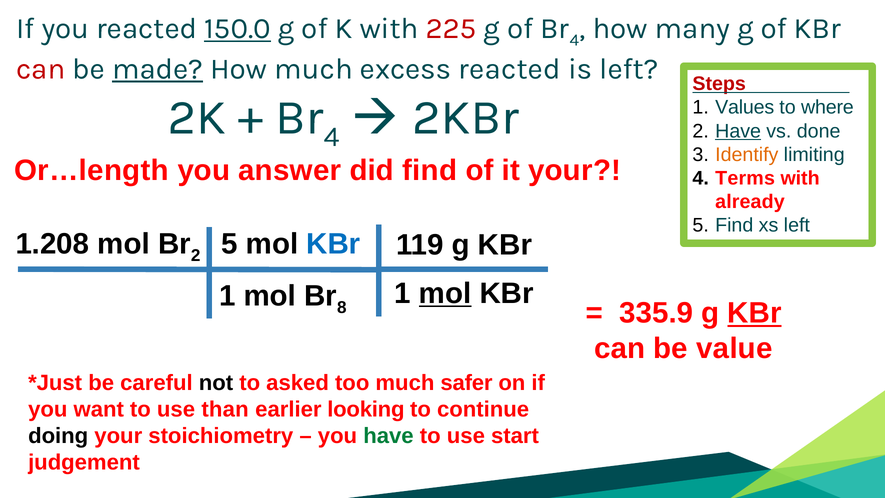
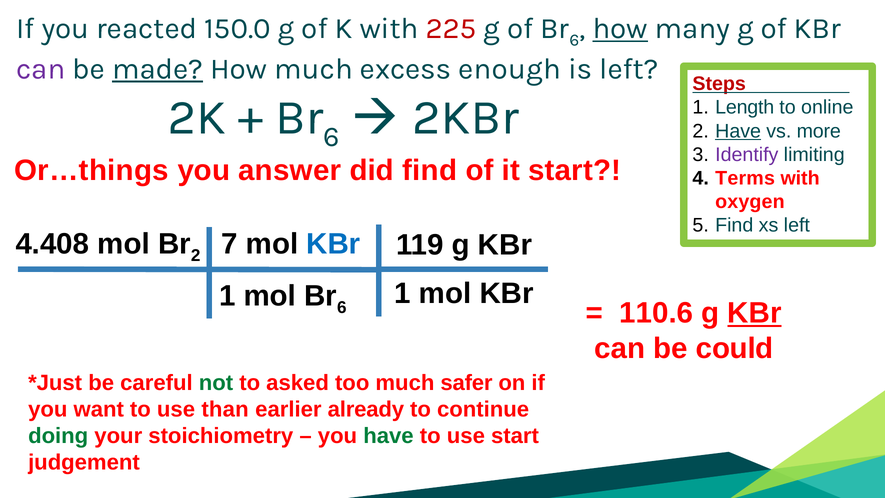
150.0 underline: present -> none
4 at (574, 40): 4 -> 6
how at (620, 29) underline: none -> present
can at (41, 69) colour: red -> purple
excess reacted: reacted -> enough
4 at (332, 137): 4 -> 6
Values: Values -> Length
where: where -> online
done: done -> more
Identify colour: orange -> purple
Or…length: Or…length -> Or…things
it your: your -> start
already: already -> oxygen
1.208: 1.208 -> 4.408
2 5: 5 -> 7
mol at (445, 294) underline: present -> none
8 at (342, 307): 8 -> 6
335.9: 335.9 -> 110.6
value: value -> could
not colour: black -> green
looking: looking -> already
doing colour: black -> green
